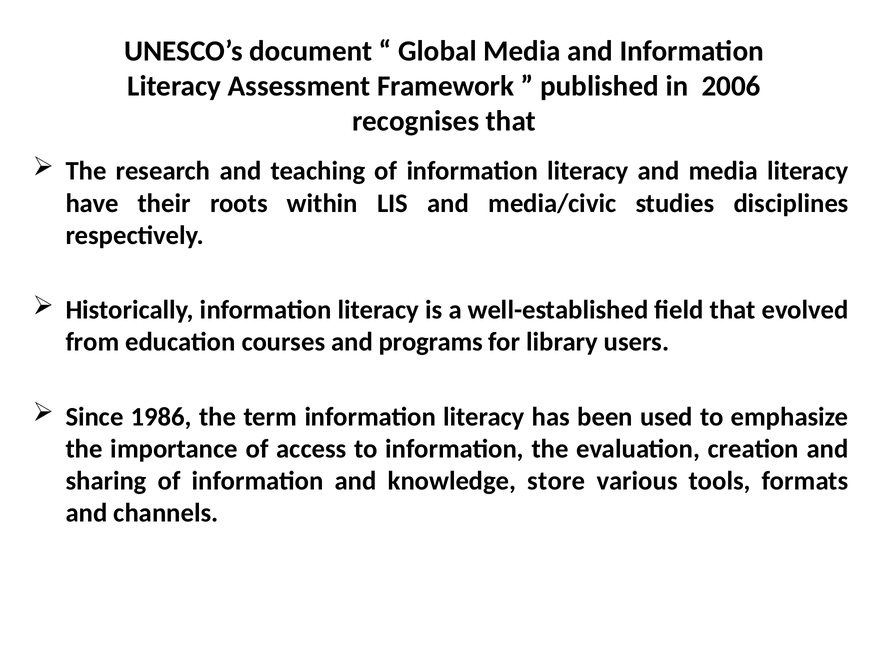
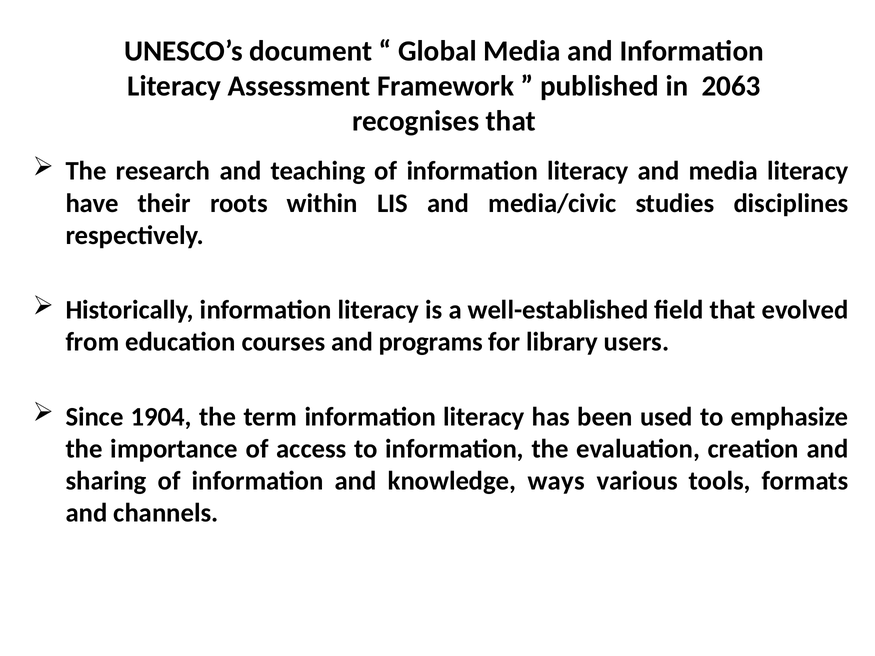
2006: 2006 -> 2063
1986: 1986 -> 1904
store: store -> ways
